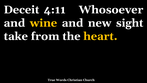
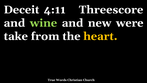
Whosoever: Whosoever -> Threescore
wine colour: yellow -> light green
sight: sight -> were
